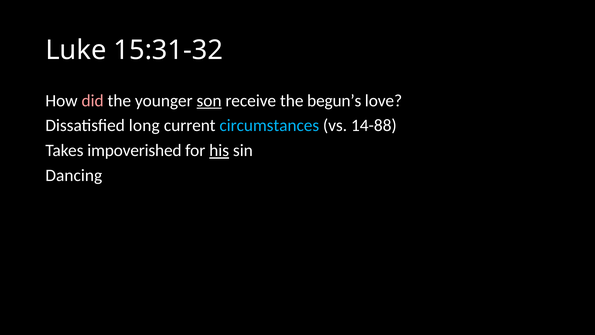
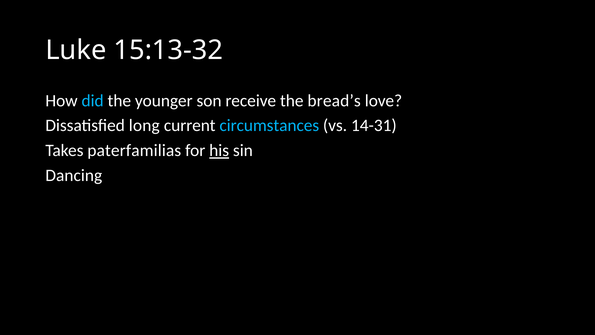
15:31-32: 15:31-32 -> 15:13-32
did colour: pink -> light blue
son underline: present -> none
begun’s: begun’s -> bread’s
14-88: 14-88 -> 14-31
impoverished: impoverished -> paterfamilias
